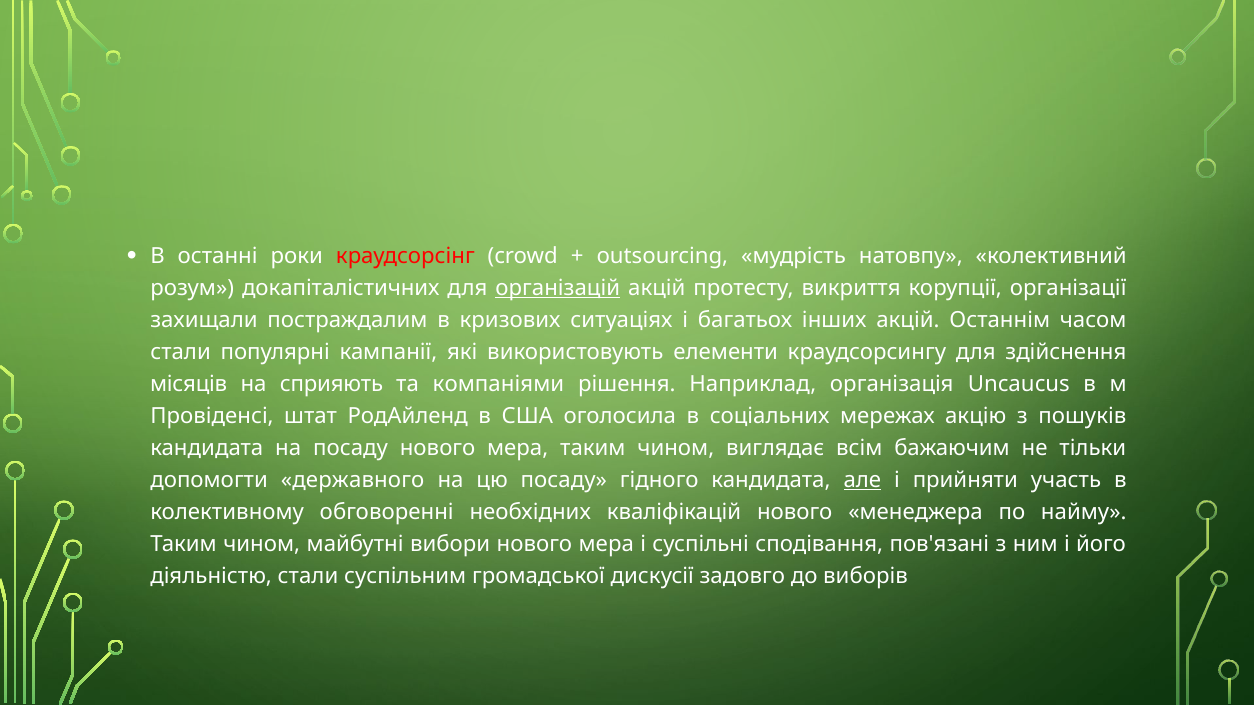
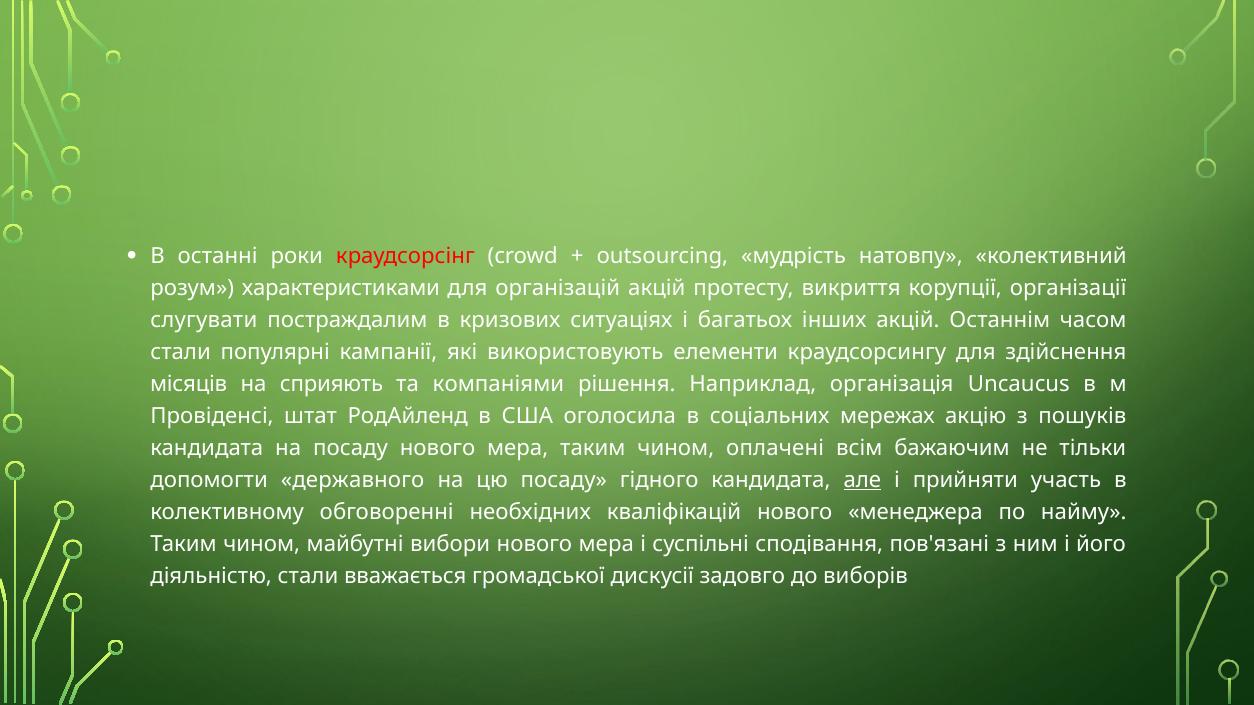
докапіталістичних: докапіталістичних -> характеристиками
організацій underline: present -> none
захищали: захищали -> слугувати
виглядає: виглядає -> оплачені
суспільним: суспільним -> вважається
